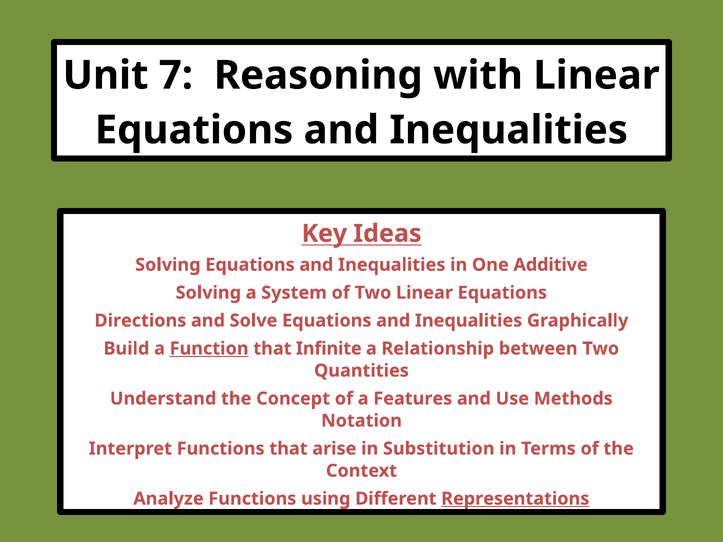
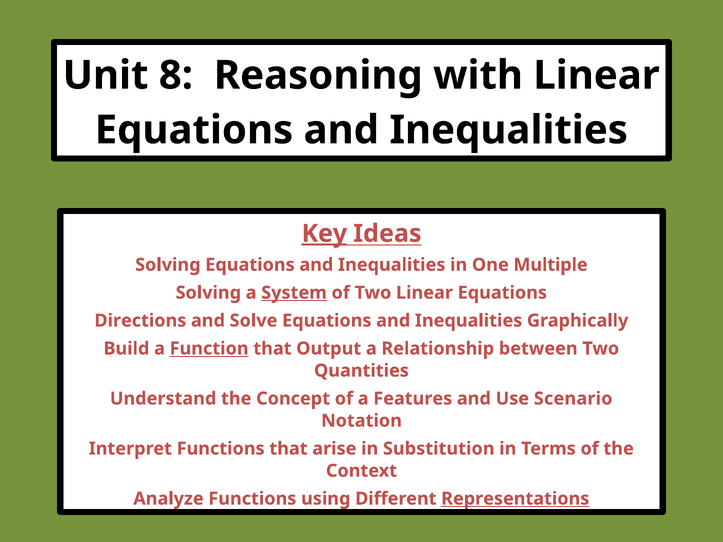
7: 7 -> 8
Key underline: none -> present
Additive: Additive -> Multiple
System underline: none -> present
Infinite: Infinite -> Output
Methods: Methods -> Scenario
